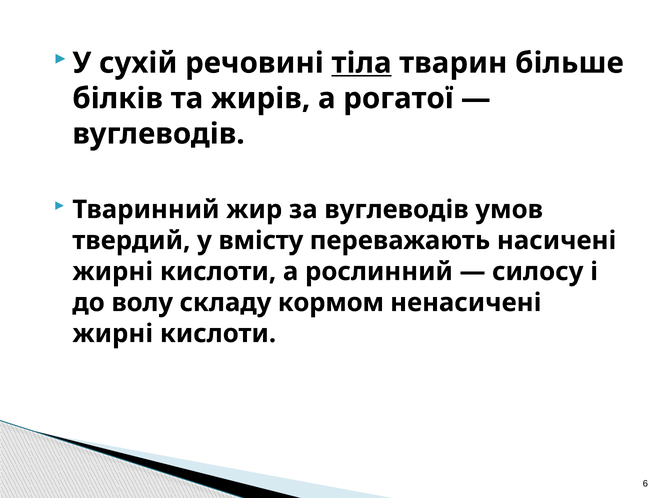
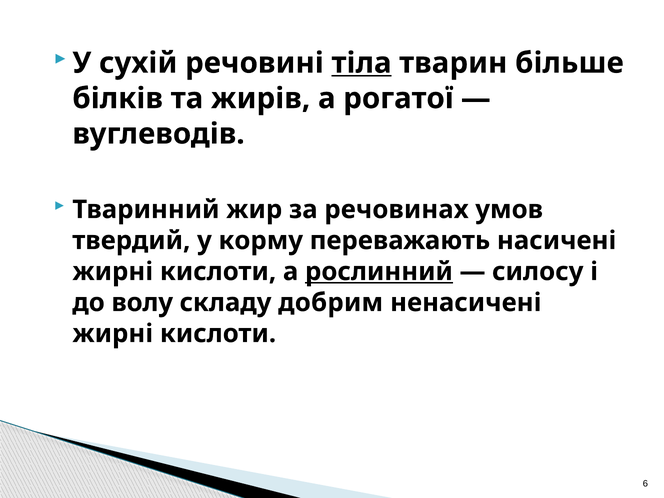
за вуглеводів: вуглеводів -> речовинах
вмісту: вмісту -> корму
рослинний underline: none -> present
кормом: кормом -> добрим
